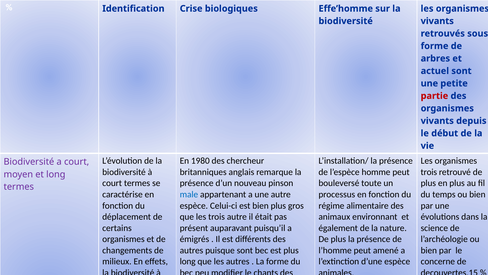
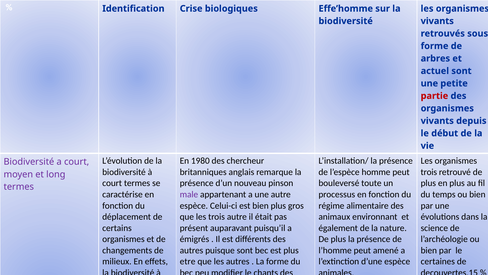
male at (189, 194) colour: blue -> purple
long at (188, 261): long -> etre
concerne at (438, 261): concerne -> certaines
